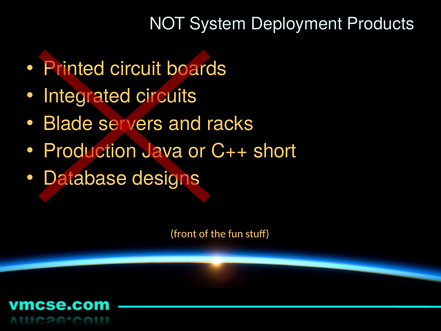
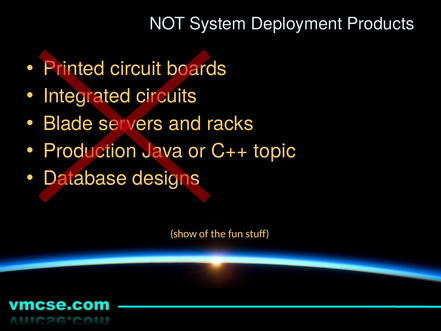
short: short -> topic
front: front -> show
